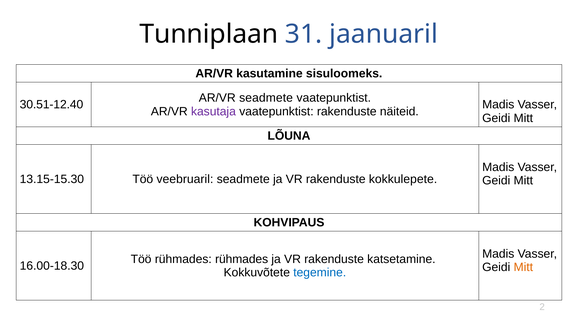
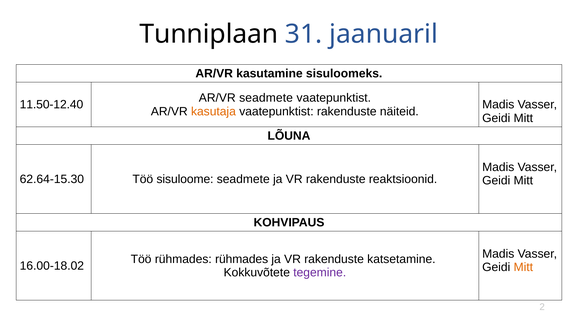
30.51-12.40: 30.51-12.40 -> 11.50-12.40
kasutaja colour: purple -> orange
13.15-15.30: 13.15-15.30 -> 62.64-15.30
veebruaril: veebruaril -> sisuloome
kokkulepete: kokkulepete -> reaktsioonid
16.00-18.30: 16.00-18.30 -> 16.00-18.02
tegemine colour: blue -> purple
